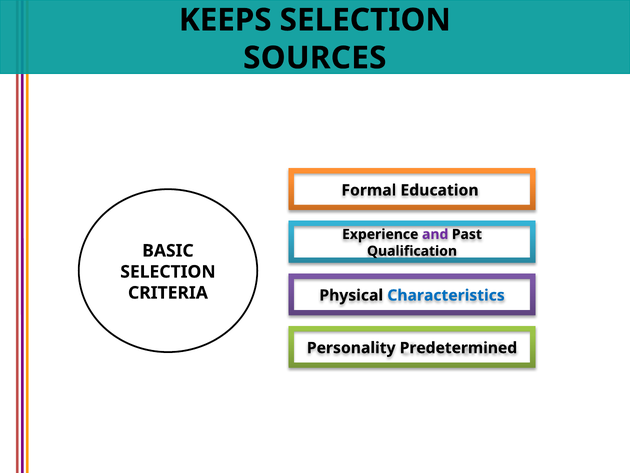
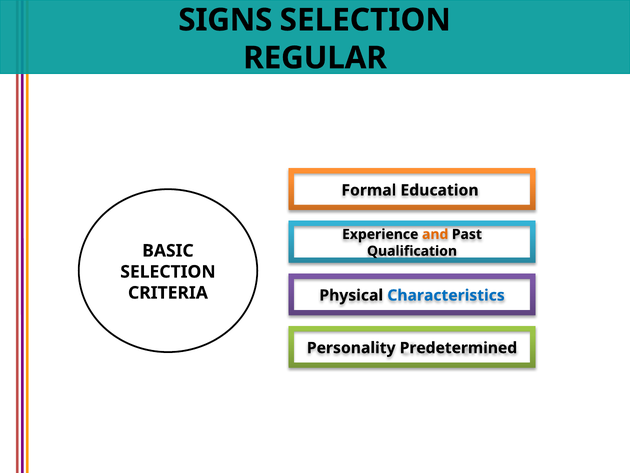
KEEPS: KEEPS -> SIGNS
SOURCES: SOURCES -> REGULAR
and colour: purple -> orange
